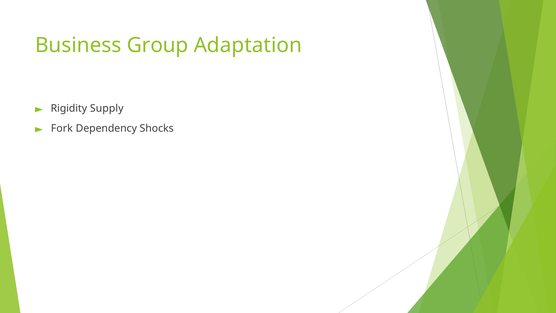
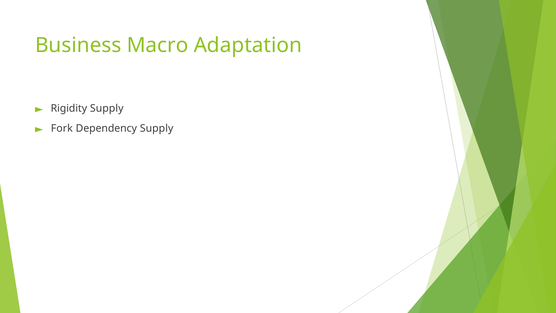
Group: Group -> Macro
Dependency Shocks: Shocks -> Supply
